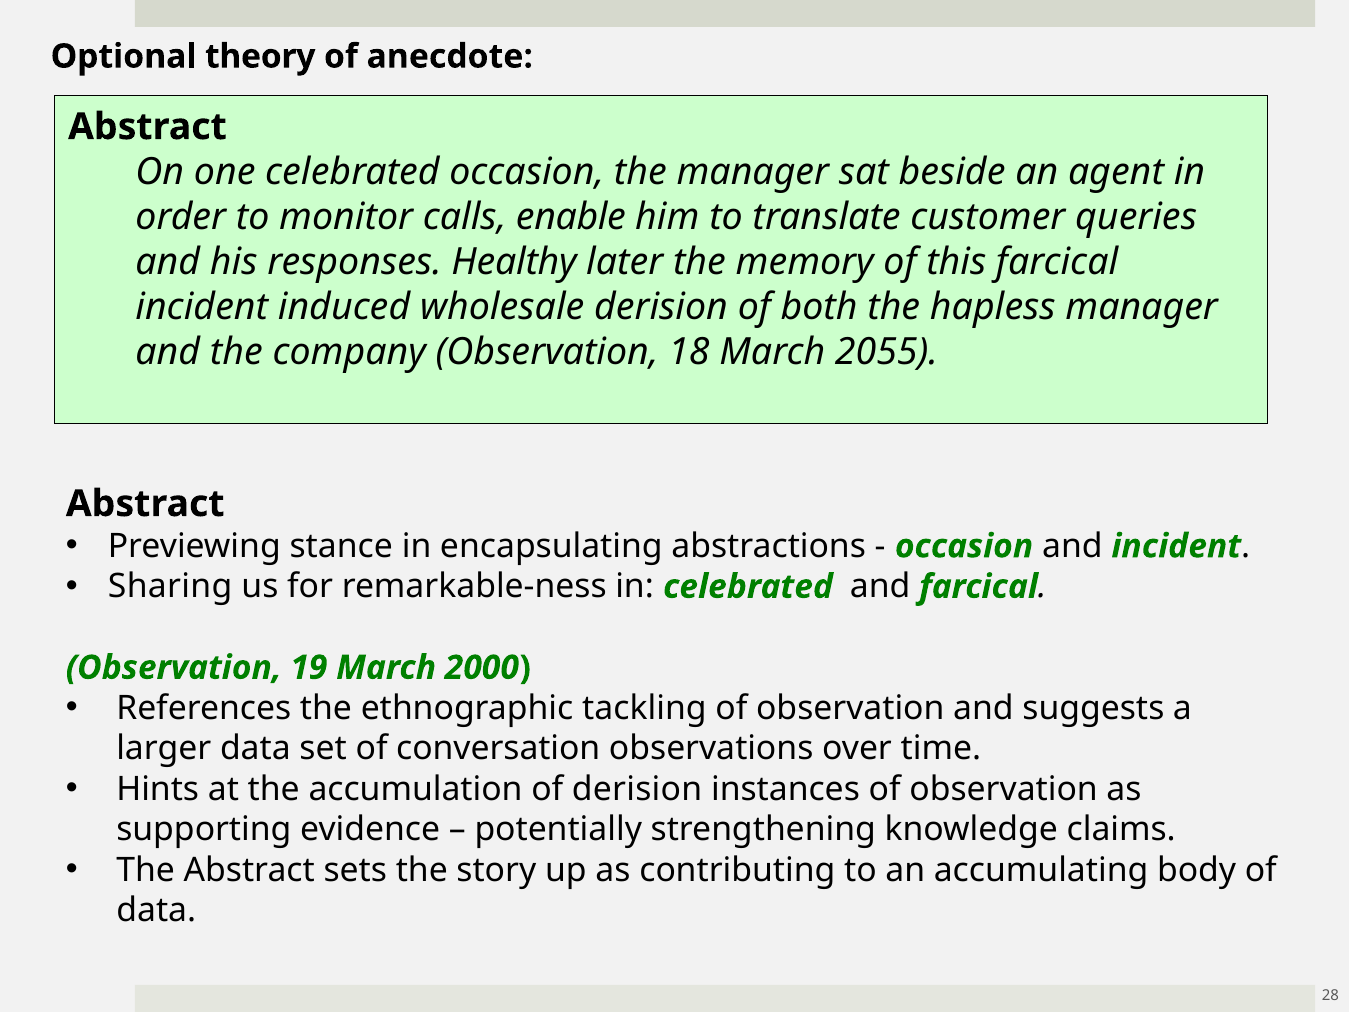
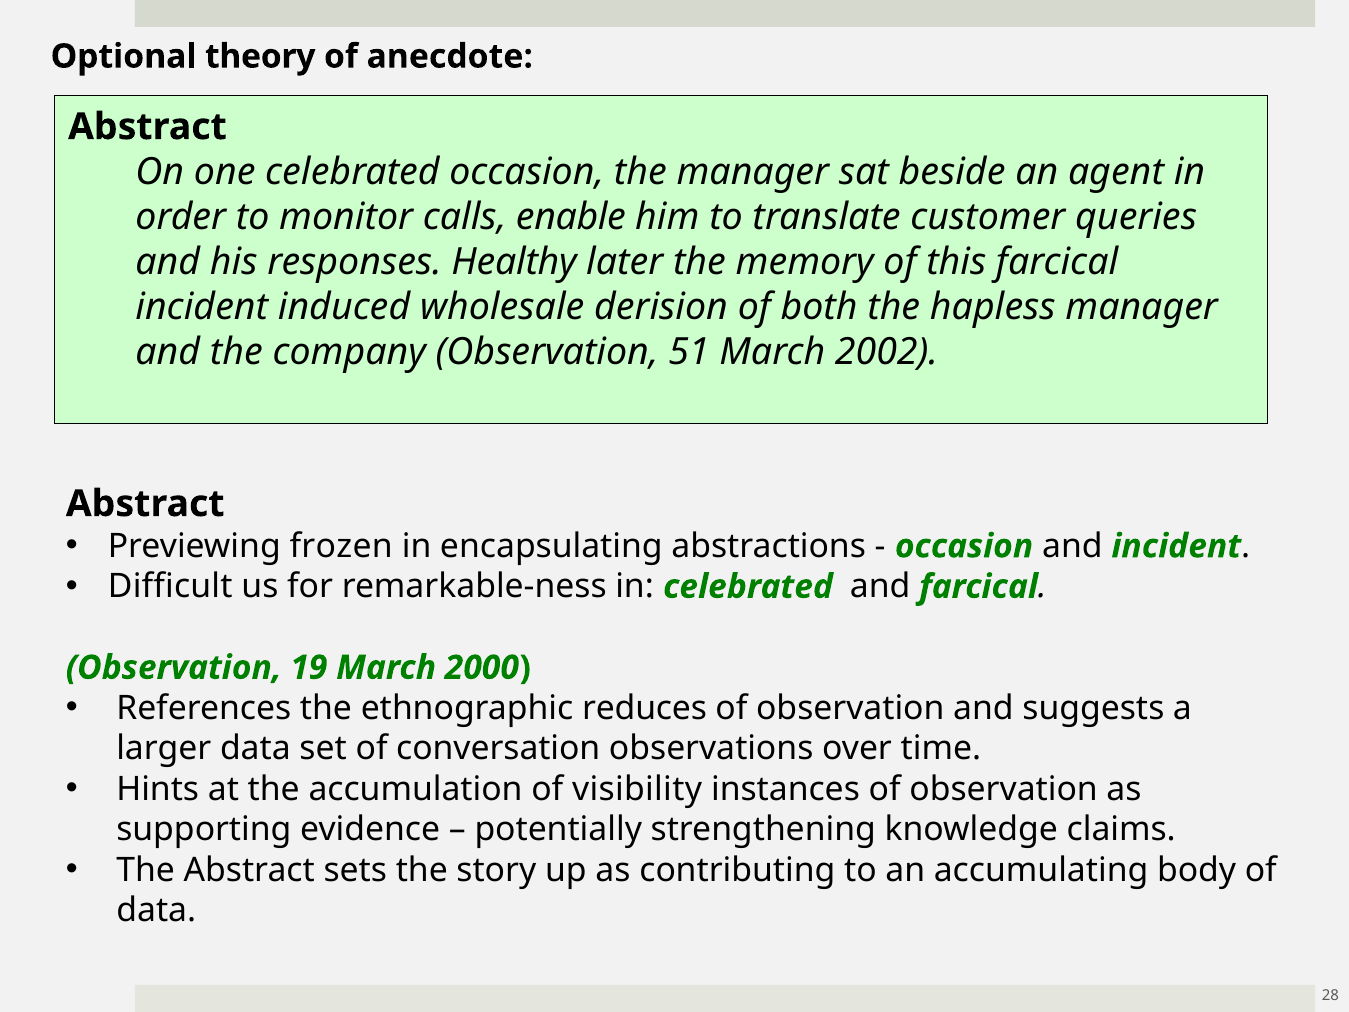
18: 18 -> 51
2055: 2055 -> 2002
stance: stance -> frozen
Sharing: Sharing -> Difficult
tackling: tackling -> reduces
of derision: derision -> visibility
